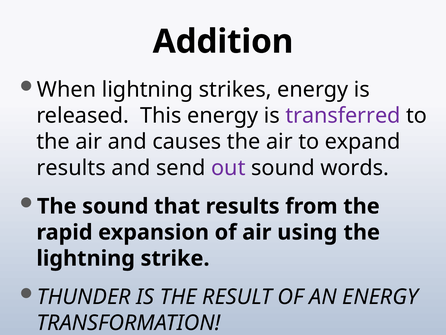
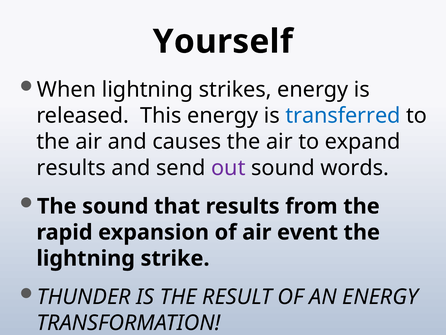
Addition: Addition -> Yourself
transferred colour: purple -> blue
using: using -> event
